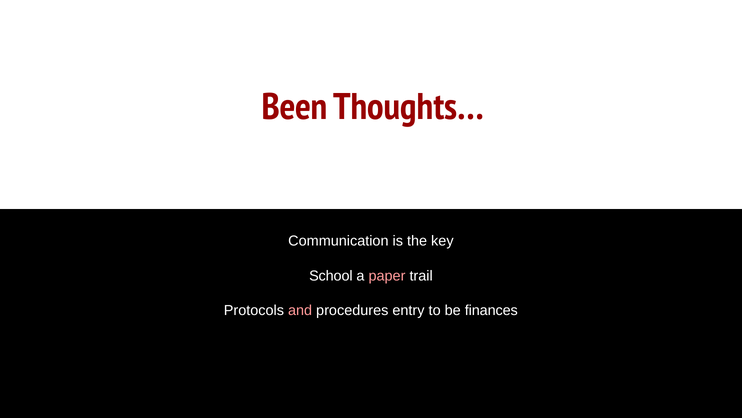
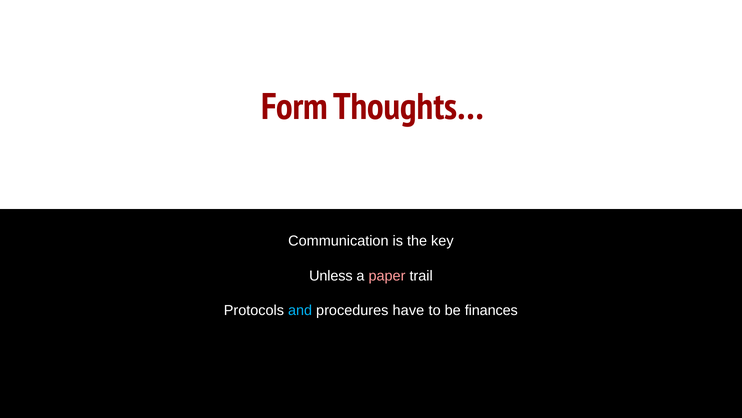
Been: Been -> Form
School: School -> Unless
and colour: pink -> light blue
entry: entry -> have
